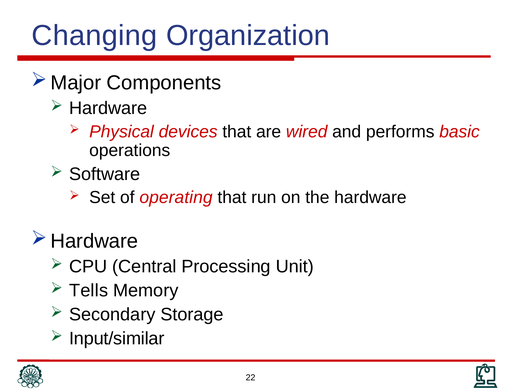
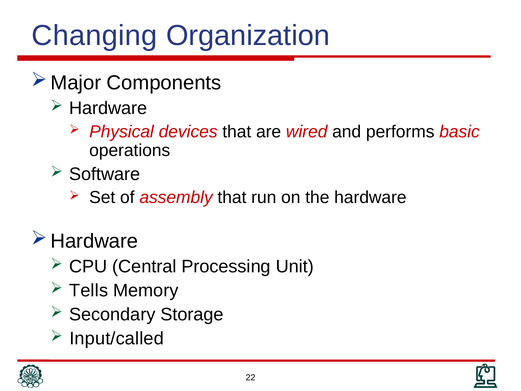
operating: operating -> assembly
Input/similar: Input/similar -> Input/called
